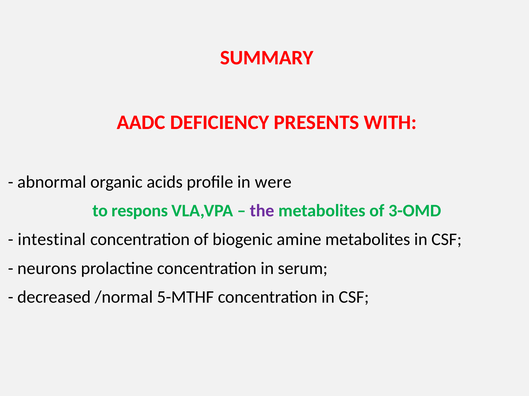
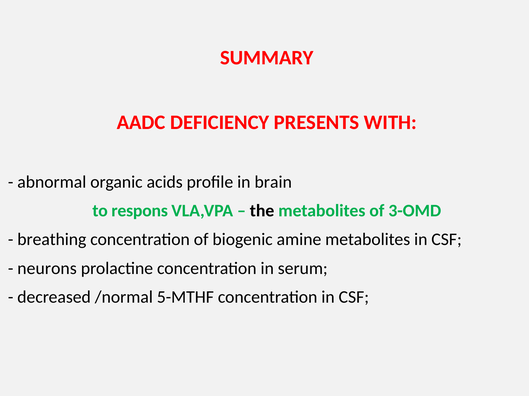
were: were -> brain
the colour: purple -> black
intestinal: intestinal -> breathing
